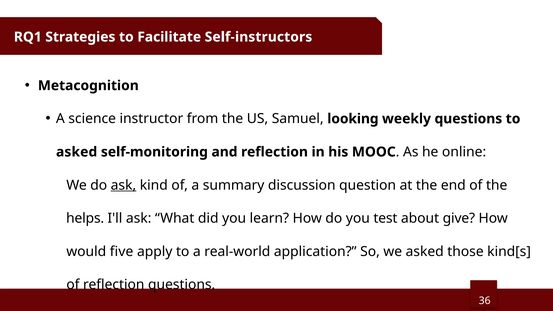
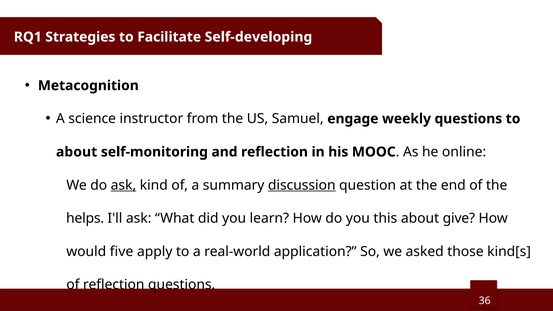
Self-instructors: Self-instructors -> Self-developing
looking: looking -> engage
asked at (77, 152): asked -> about
discussion underline: none -> present
test: test -> this
